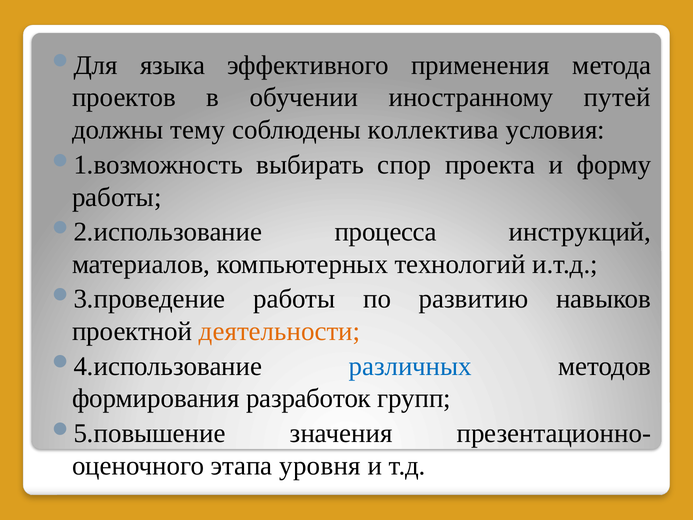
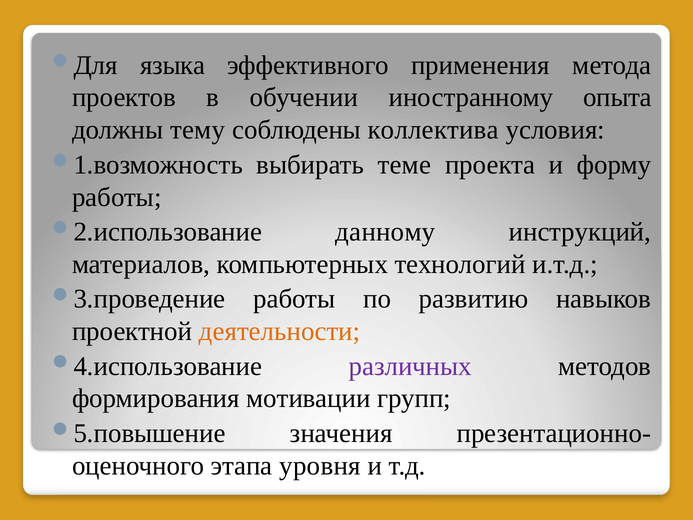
путей: путей -> опыта
спор: спор -> теме
процесса: процесса -> данному
различных colour: blue -> purple
разработок: разработок -> мотивации
